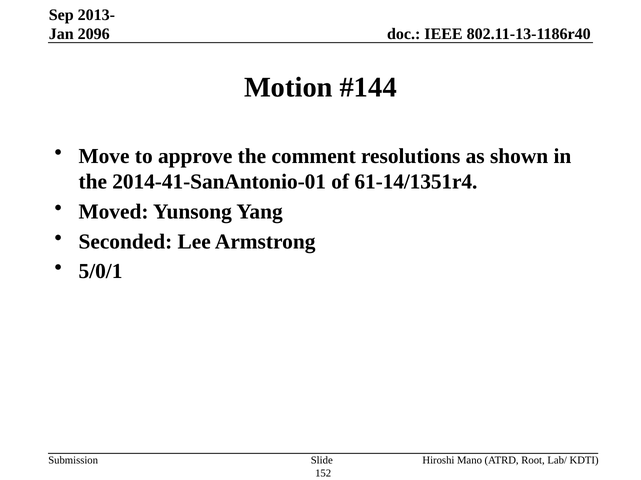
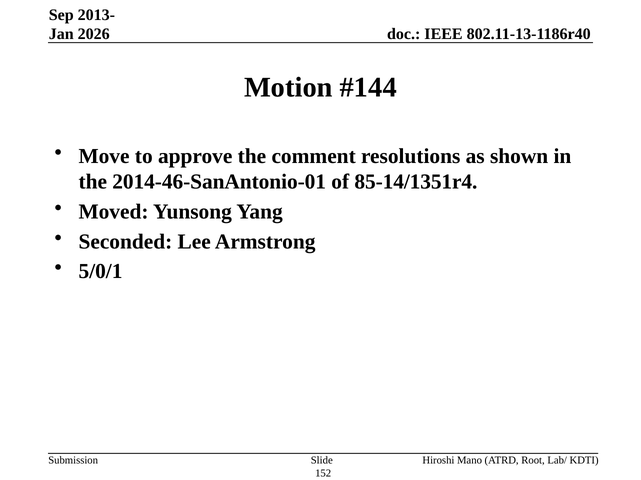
2096: 2096 -> 2026
2014-41-SanAntonio-01: 2014-41-SanAntonio-01 -> 2014-46-SanAntonio-01
61-14/1351r4: 61-14/1351r4 -> 85-14/1351r4
